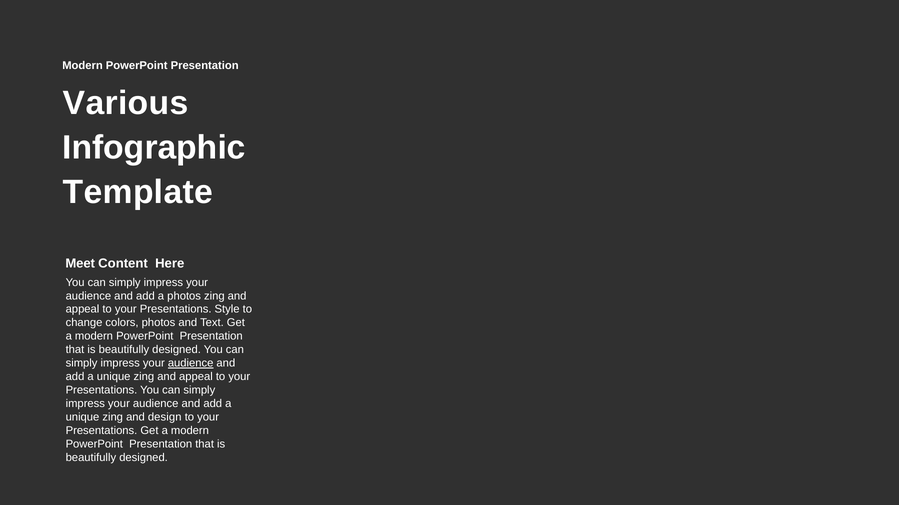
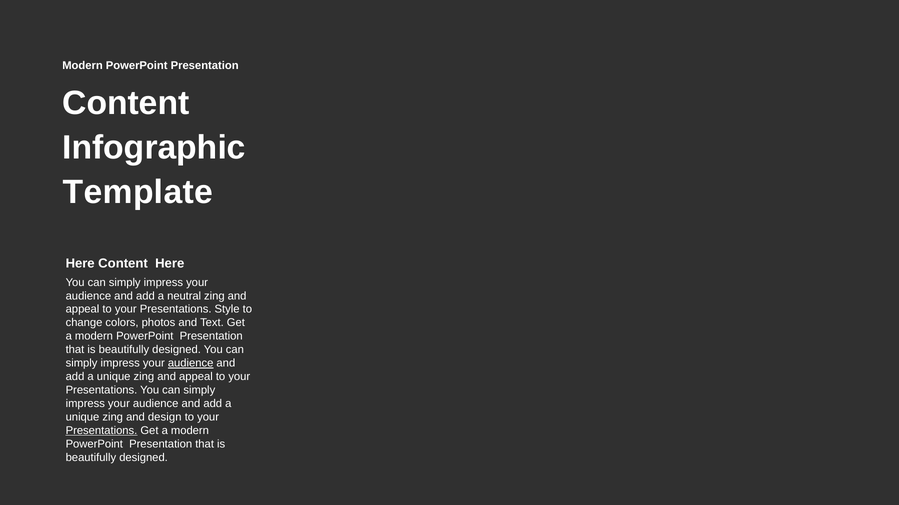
Various at (126, 103): Various -> Content
Meet at (80, 264): Meet -> Here
a photos: photos -> neutral
Presentations at (101, 431) underline: none -> present
